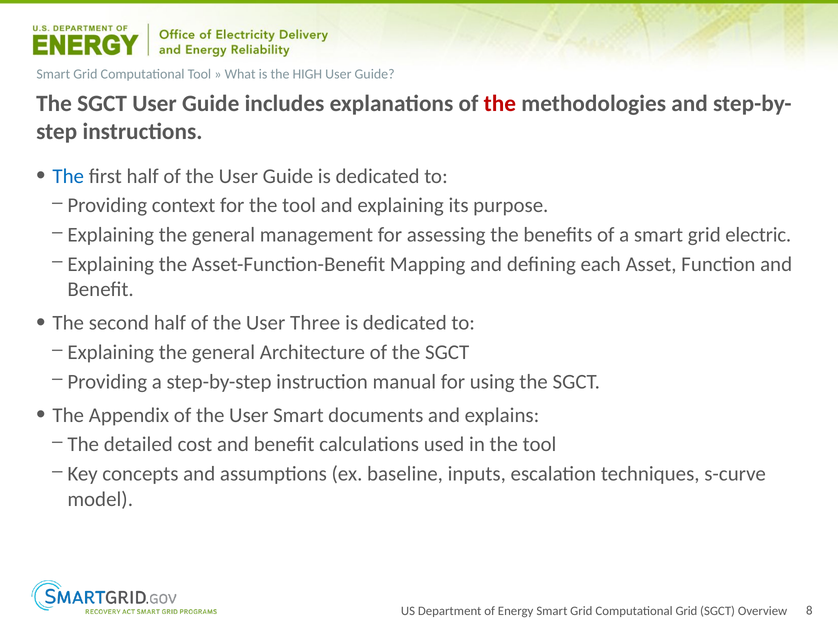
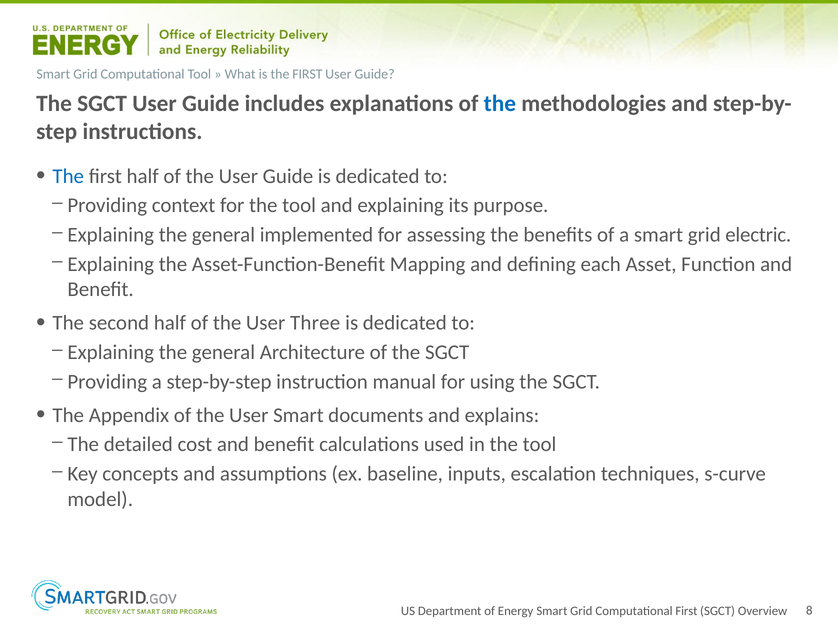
is the HIGH: HIGH -> FIRST
the at (500, 104) colour: red -> blue
management: management -> implemented
Computational Grid: Grid -> First
